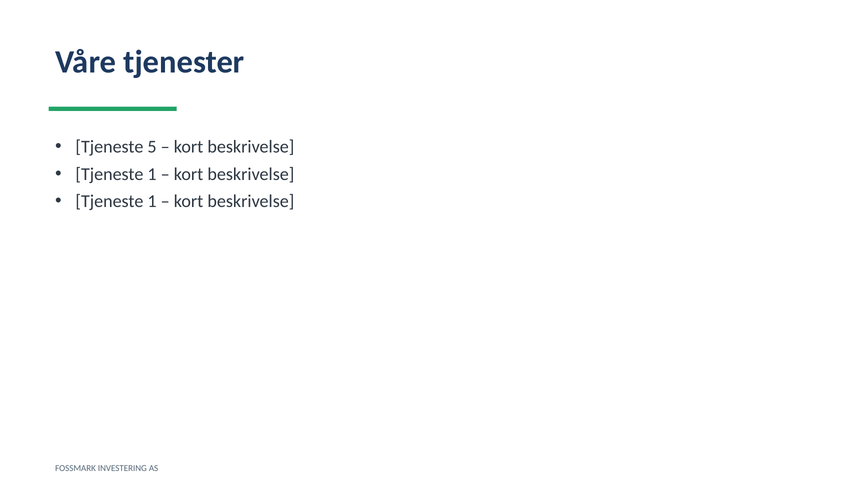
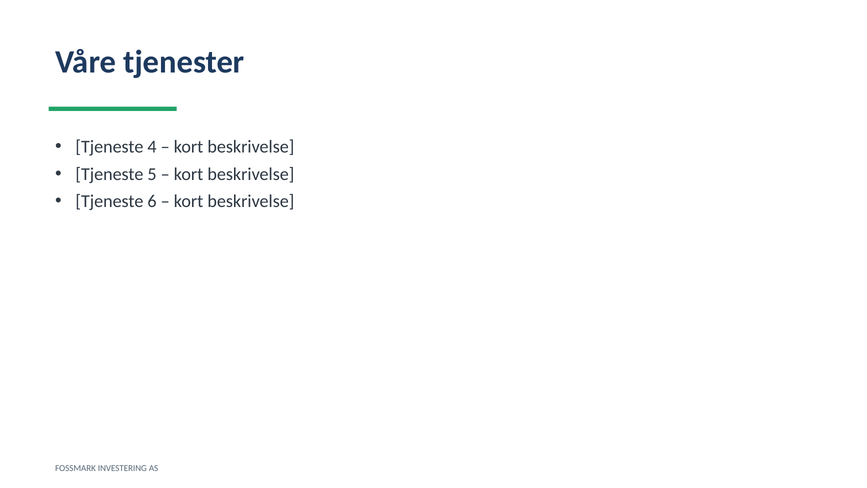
5: 5 -> 4
1 at (152, 174): 1 -> 5
1 at (152, 201): 1 -> 6
